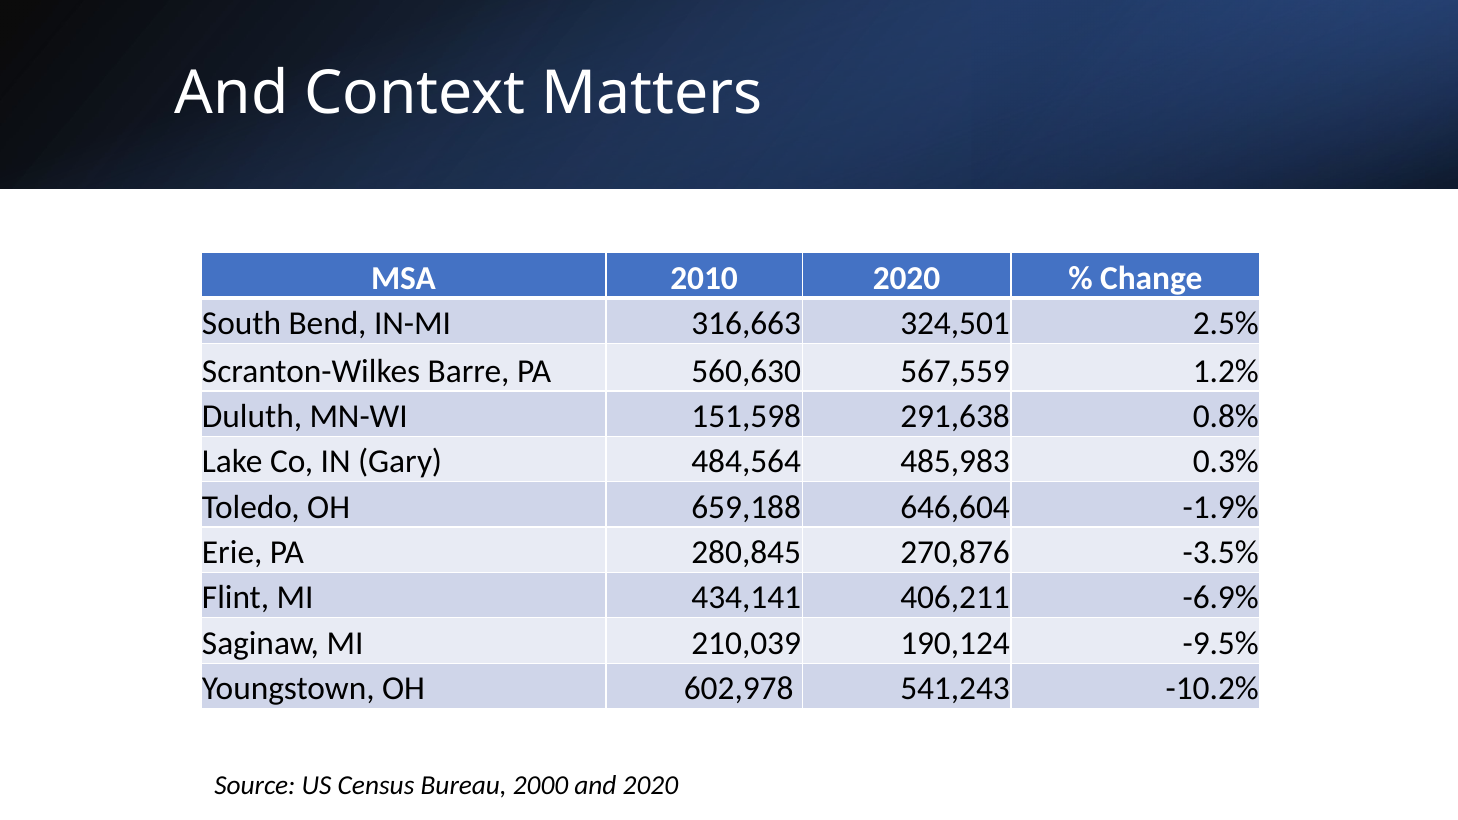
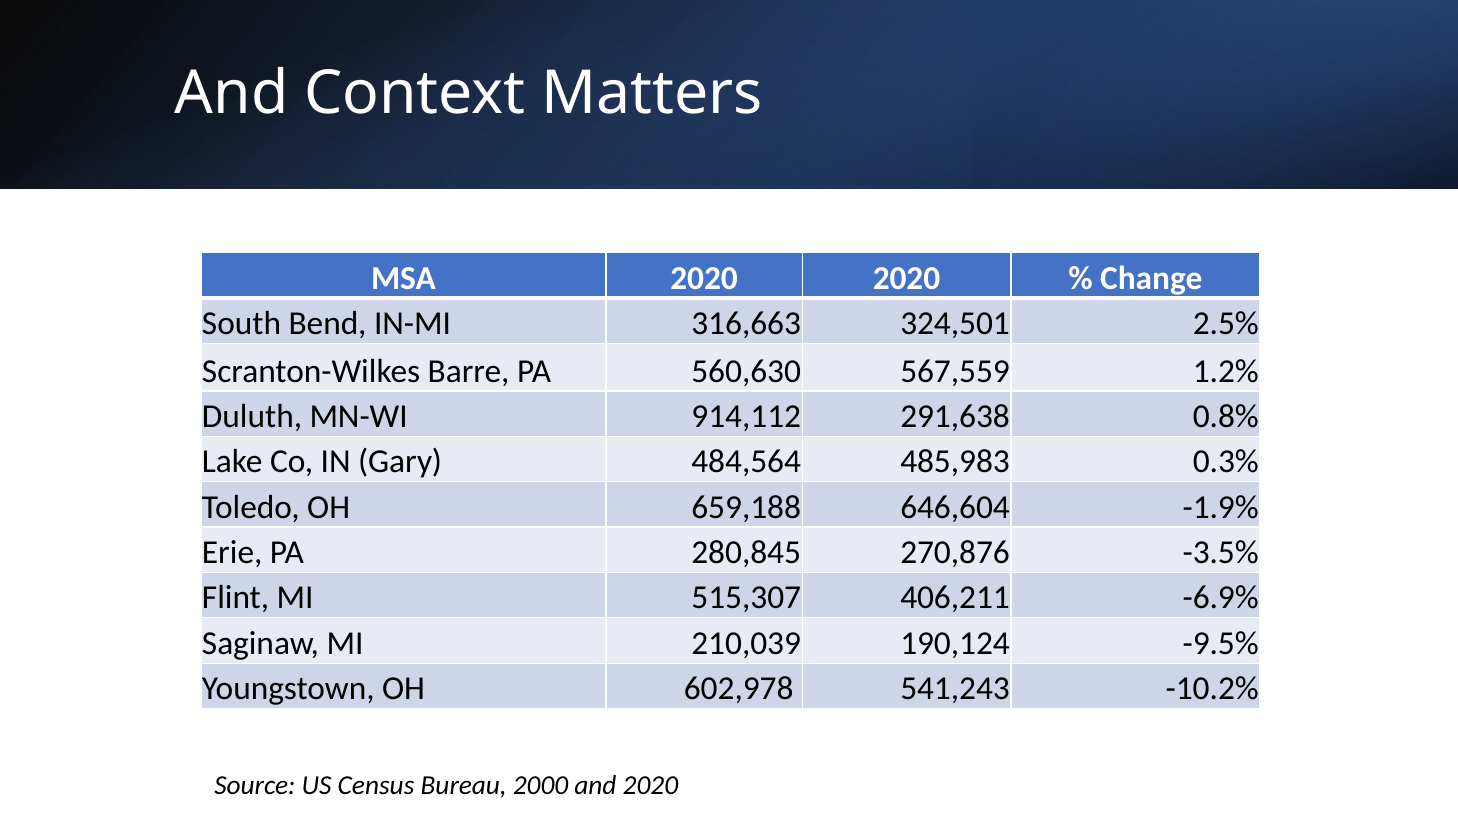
MSA 2010: 2010 -> 2020
151,598: 151,598 -> 914,112
434,141: 434,141 -> 515,307
